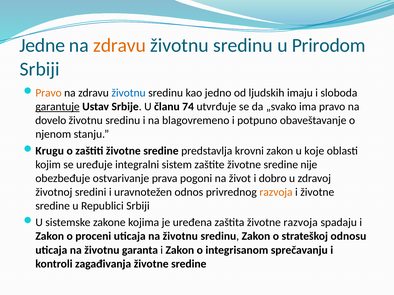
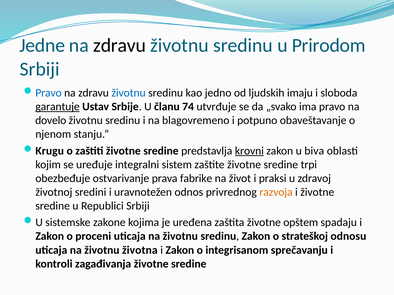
zdravu at (120, 45) colour: orange -> black
Pravo at (49, 93) colour: orange -> blue
krovni underline: none -> present
koje: koje -> biva
nije: nije -> trpi
pogoni: pogoni -> fabrike
dobro: dobro -> praksi
životne razvoja: razvoja -> opštem
garanta: garanta -> životna
